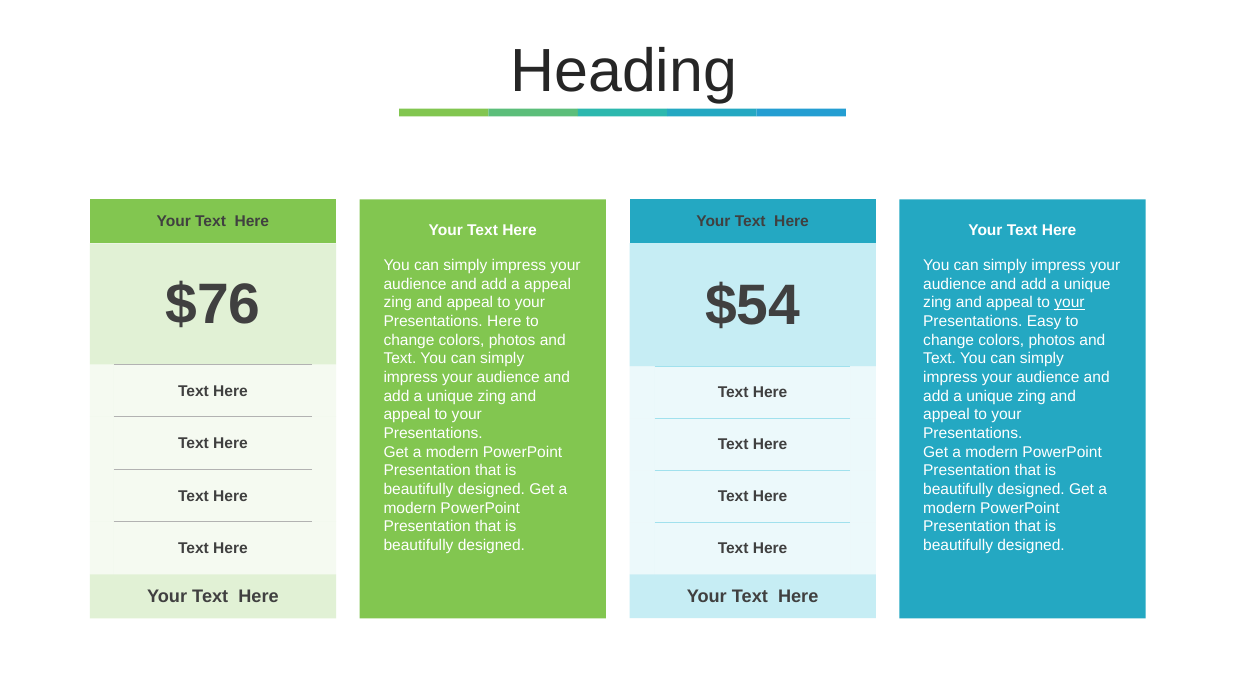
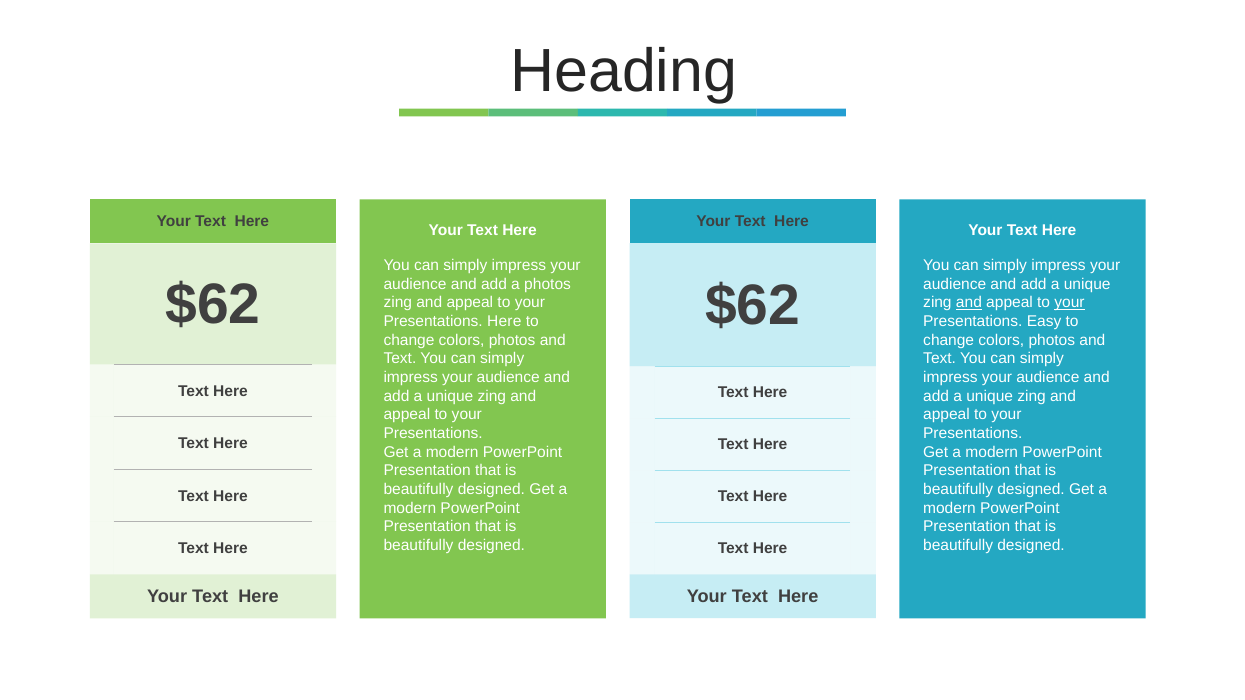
a appeal: appeal -> photos
$76 at (213, 305): $76 -> $62
$54 at (753, 306): $54 -> $62
and at (969, 303) underline: none -> present
